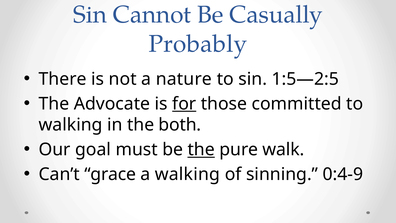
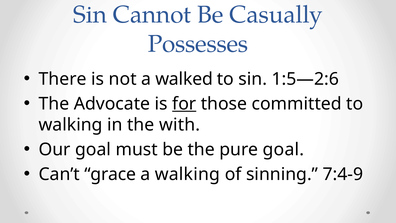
Probably: Probably -> Possesses
nature: nature -> walked
1:5—2:5: 1:5—2:5 -> 1:5—2:6
both: both -> with
the at (201, 149) underline: present -> none
pure walk: walk -> goal
0:4-9: 0:4-9 -> 7:4-9
